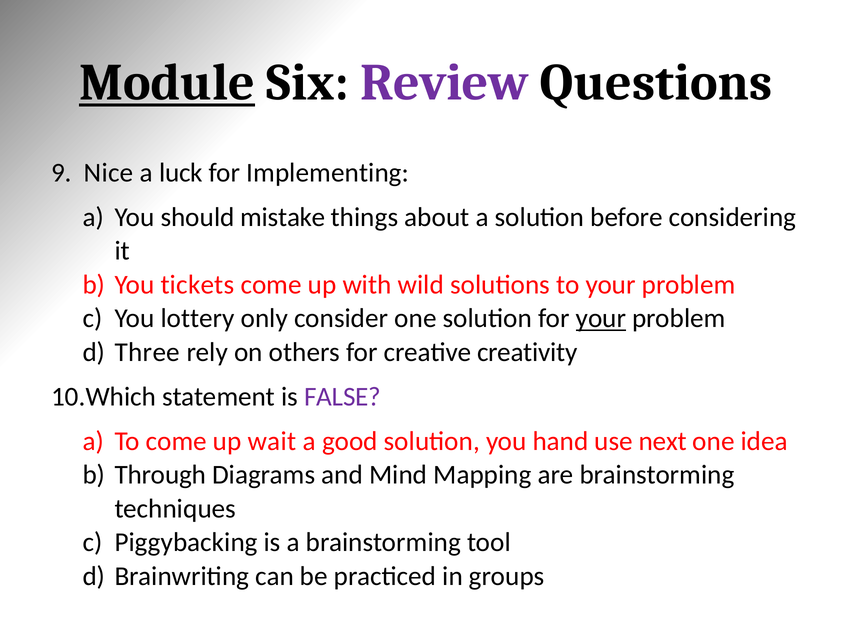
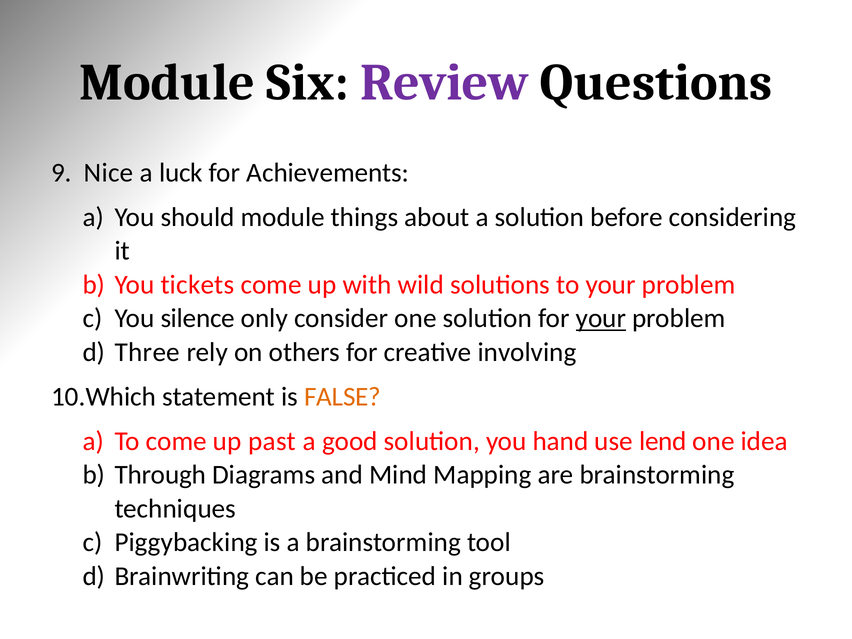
Module at (167, 82) underline: present -> none
Implementing: Implementing -> Achievements
should mistake: mistake -> module
lottery: lottery -> silence
creativity: creativity -> involving
FALSE colour: purple -> orange
wait: wait -> past
next: next -> lend
